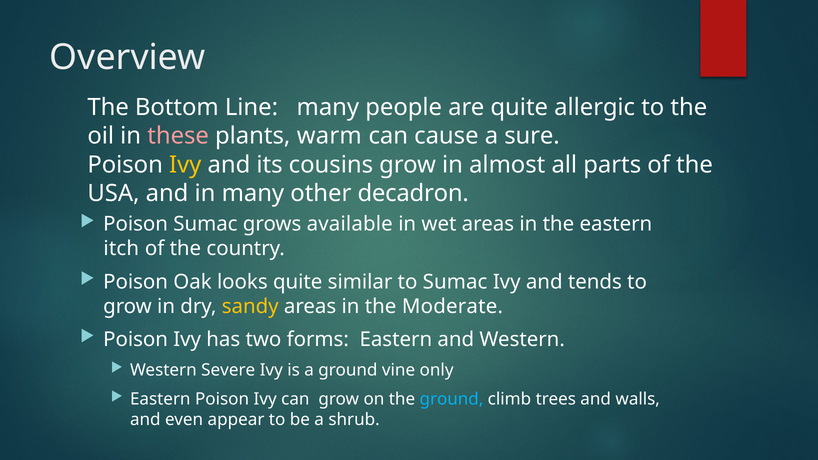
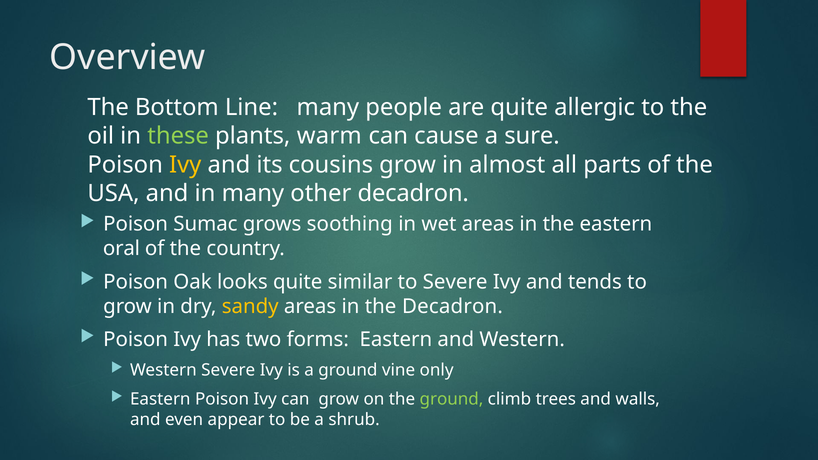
these colour: pink -> light green
available: available -> soothing
itch: itch -> oral
to Sumac: Sumac -> Severe
the Moderate: Moderate -> Decadron
ground at (451, 399) colour: light blue -> light green
